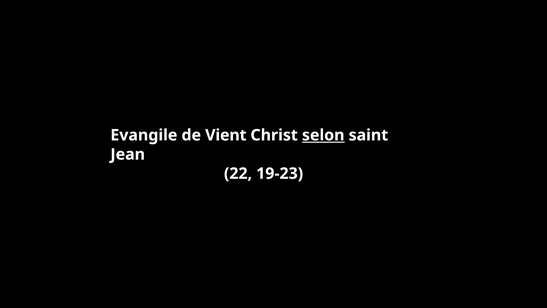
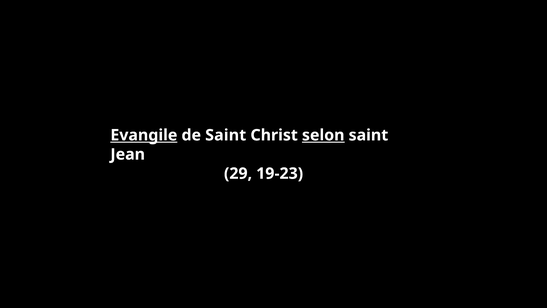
Evangile underline: none -> present
de Vient: Vient -> Saint
22: 22 -> 29
